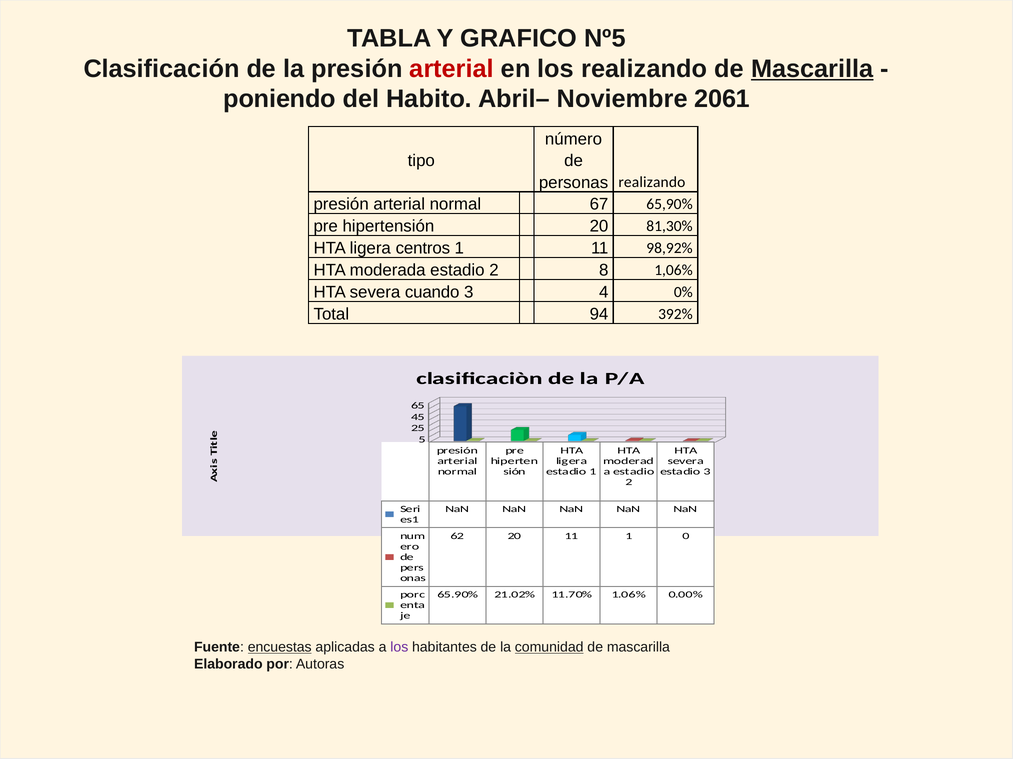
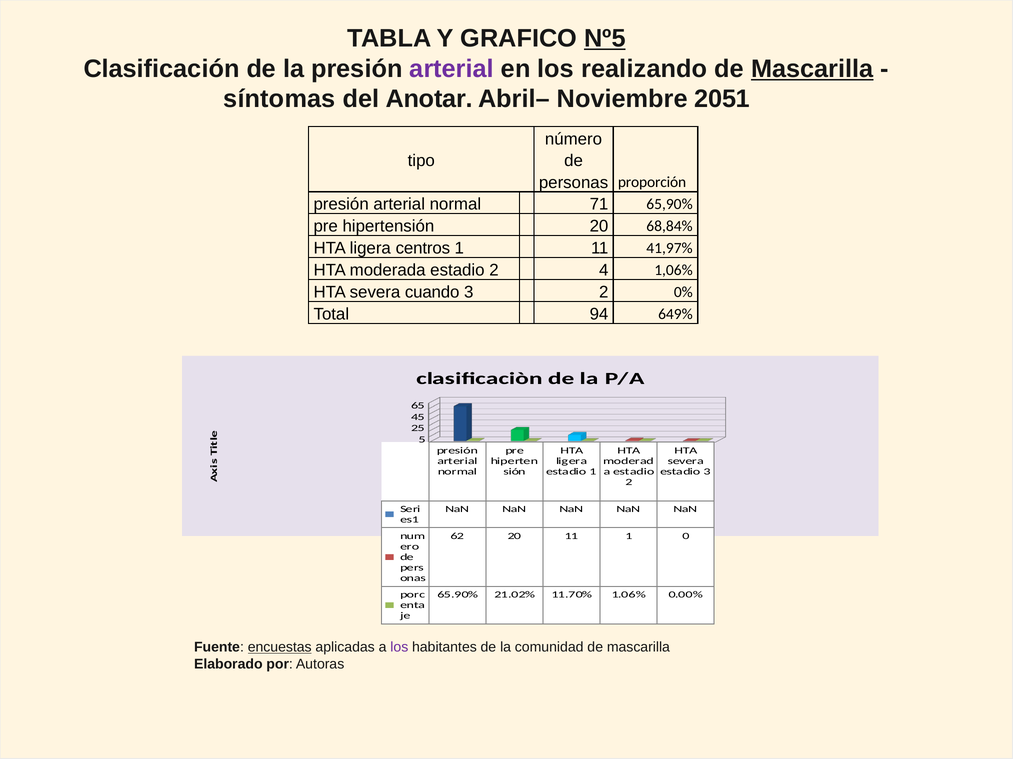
Nº5 underline: none -> present
arterial at (452, 69) colour: red -> purple
poniendo: poniendo -> síntomas
Habito: Habito -> Anotar
2061: 2061 -> 2051
personas realizando: realizando -> proporción
67: 67 -> 71
81,30%: 81,30% -> 68,84%
98,92%: 98,92% -> 41,97%
8: 8 -> 4
3 4: 4 -> 2
392%: 392% -> 649%
comunidad underline: present -> none
